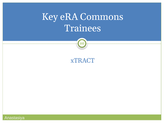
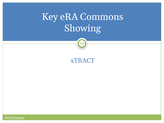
Trainees: Trainees -> Showing
